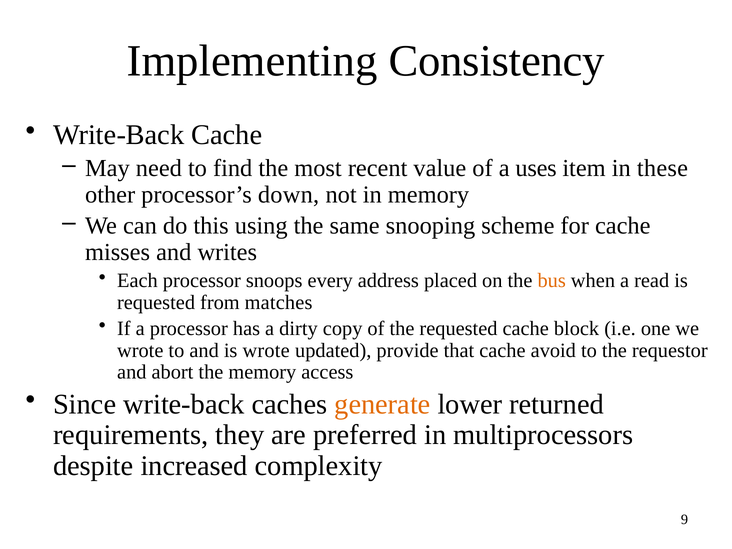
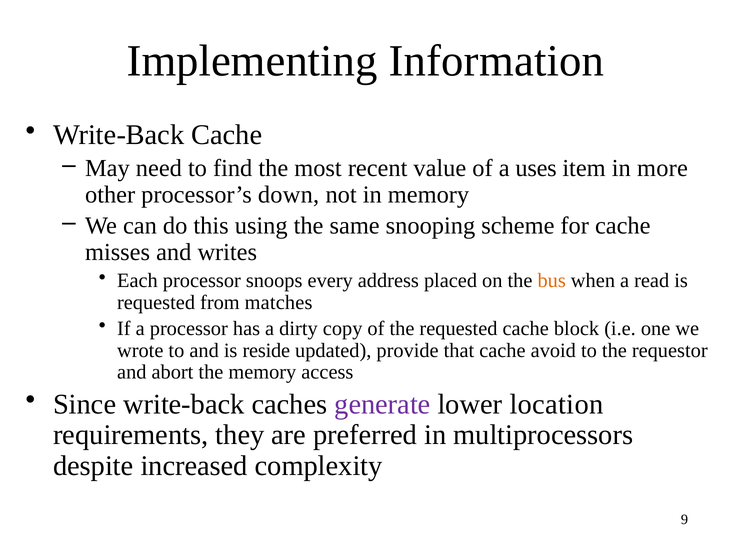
Consistency: Consistency -> Information
these: these -> more
is wrote: wrote -> reside
generate colour: orange -> purple
returned: returned -> location
